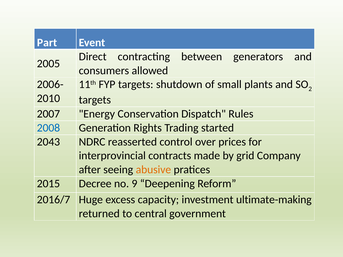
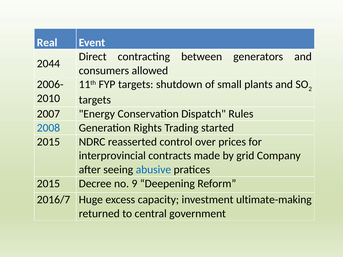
Part: Part -> Real
2005: 2005 -> 2044
2043 at (48, 142): 2043 -> 2015
abusive colour: orange -> blue
